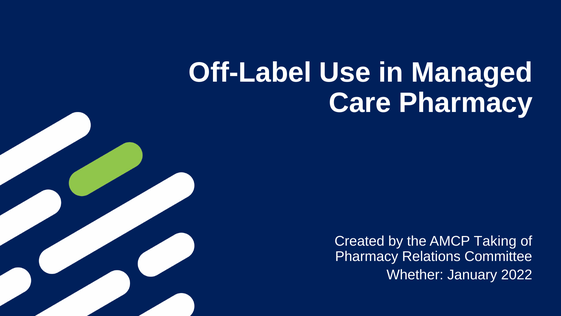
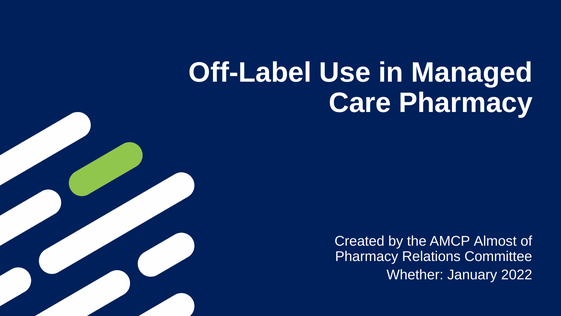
Taking: Taking -> Almost
